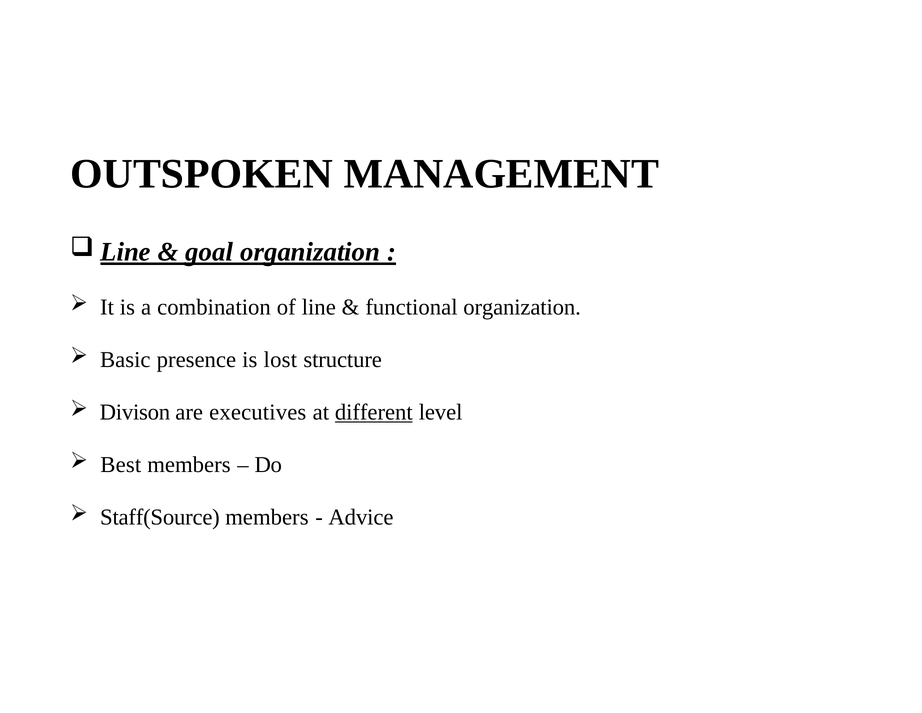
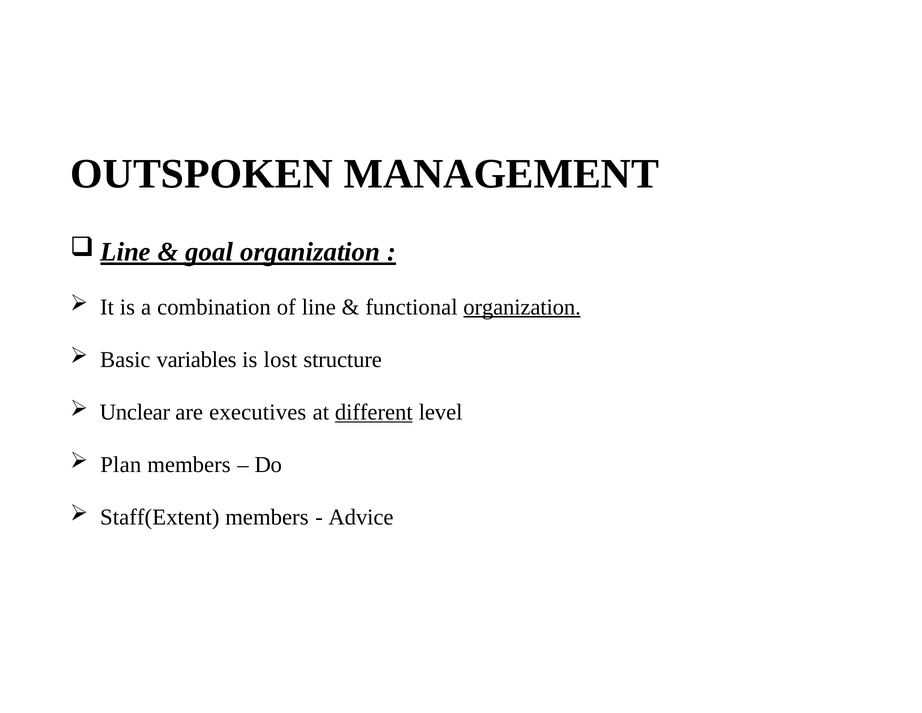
organization at (522, 307) underline: none -> present
presence: presence -> variables
Divison: Divison -> Unclear
Best: Best -> Plan
Staff(Source: Staff(Source -> Staff(Extent
